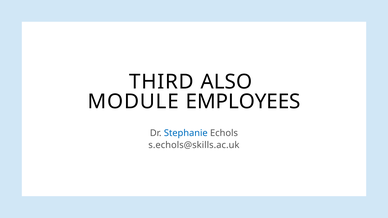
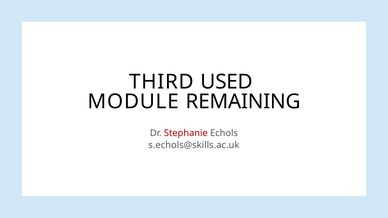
ALSO: ALSO -> USED
EMPLOYEES: EMPLOYEES -> REMAINING
Stephanie colour: blue -> red
